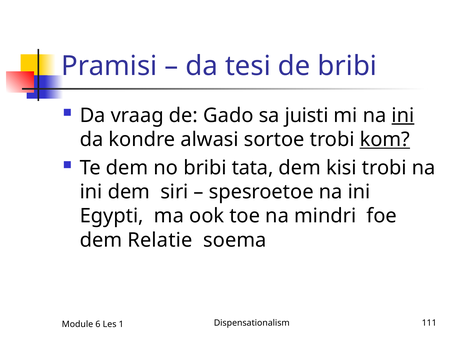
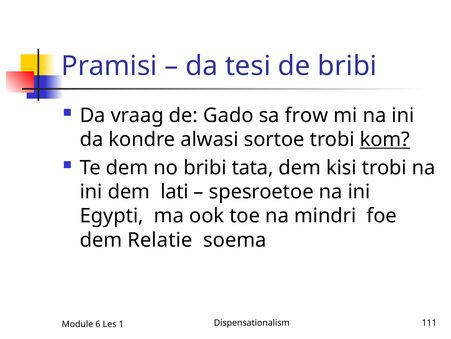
juisti: juisti -> frow
ini at (403, 115) underline: present -> none
siri: siri -> lati
